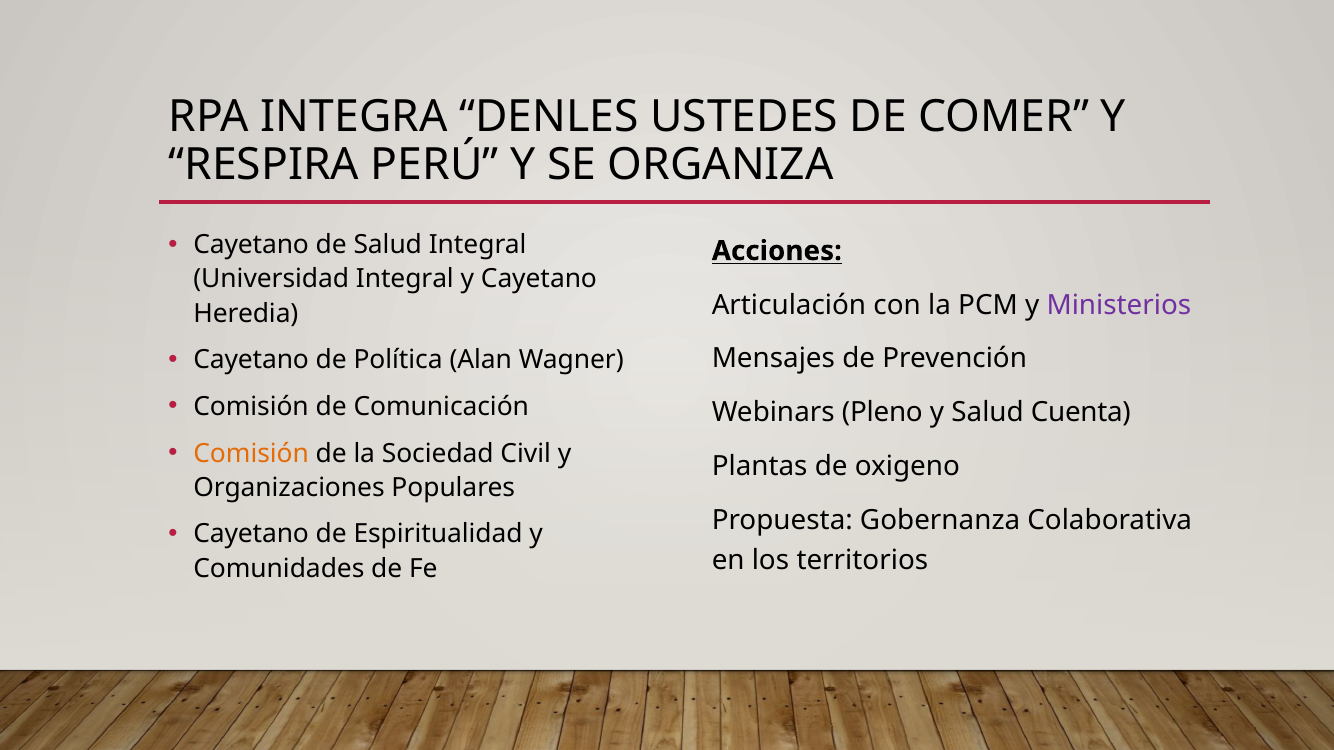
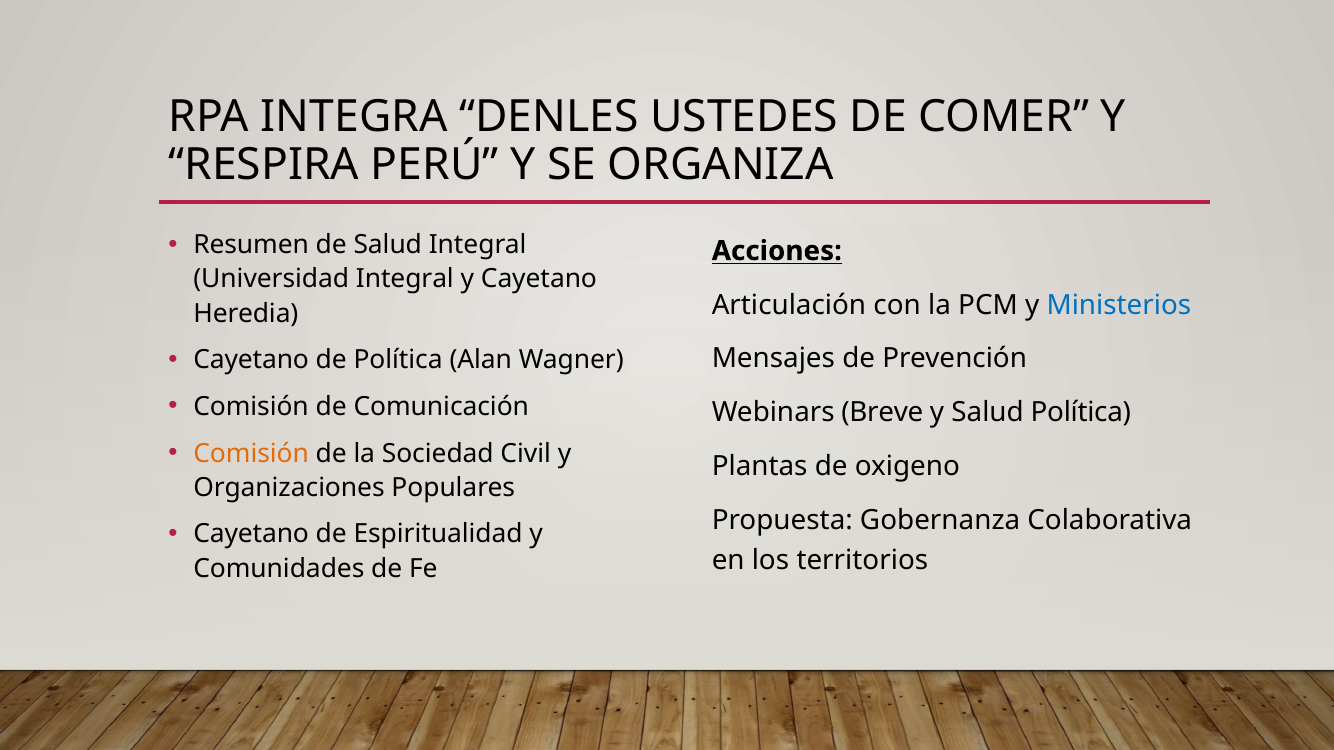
Cayetano at (251, 245): Cayetano -> Resumen
Ministerios colour: purple -> blue
Pleno: Pleno -> Breve
Salud Cuenta: Cuenta -> Política
